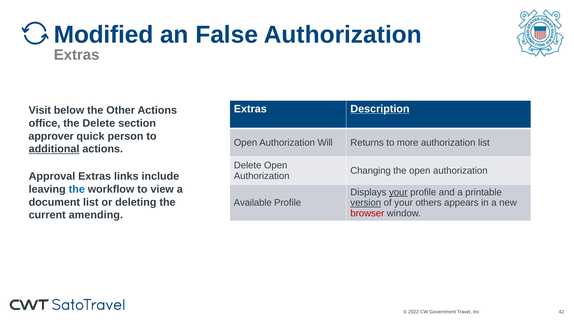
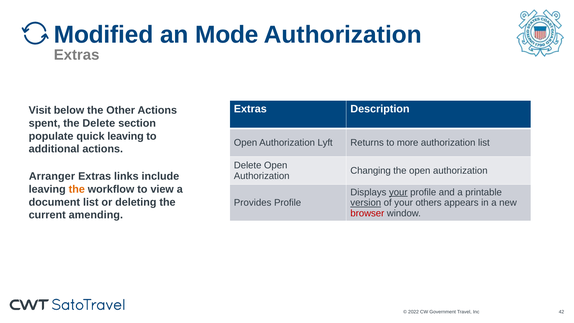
False: False -> Mode
Description underline: present -> none
office: office -> spent
approver: approver -> populate
quick person: person -> leaving
Will: Will -> Lyft
additional underline: present -> none
Approval: Approval -> Arranger
the at (77, 189) colour: blue -> orange
Available: Available -> Provides
